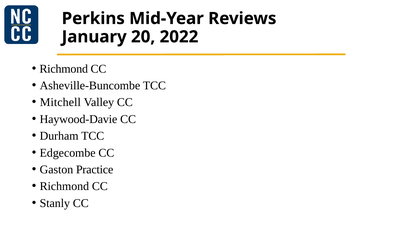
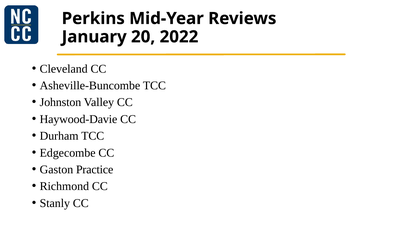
Richmond at (64, 69): Richmond -> Cleveland
Mitchell: Mitchell -> Johnston
